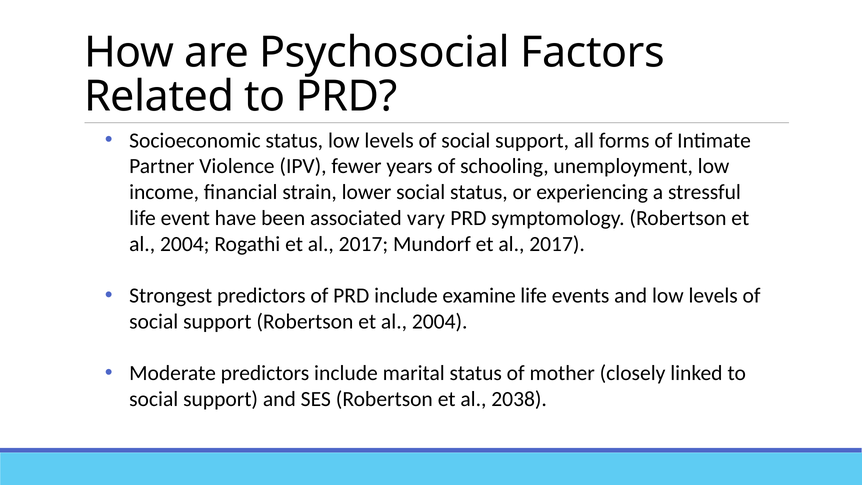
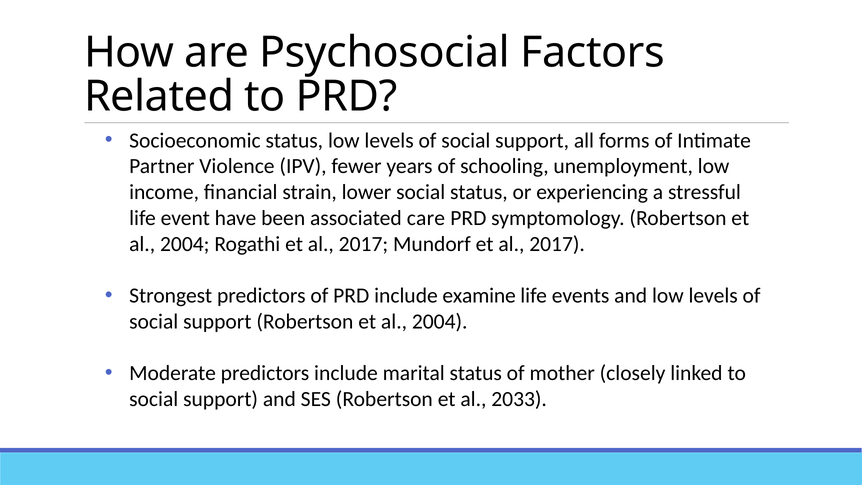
vary: vary -> care
2038: 2038 -> 2033
